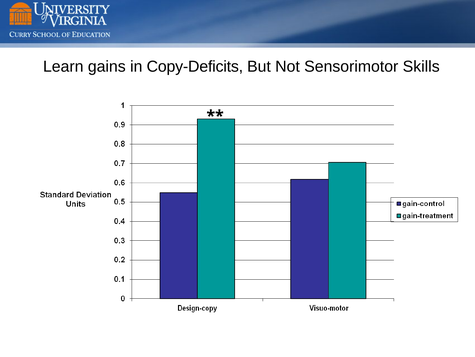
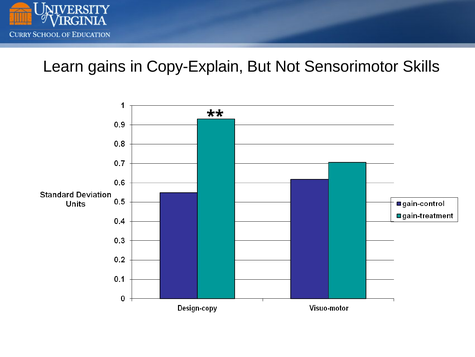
Copy-Deficits: Copy-Deficits -> Copy-Explain
